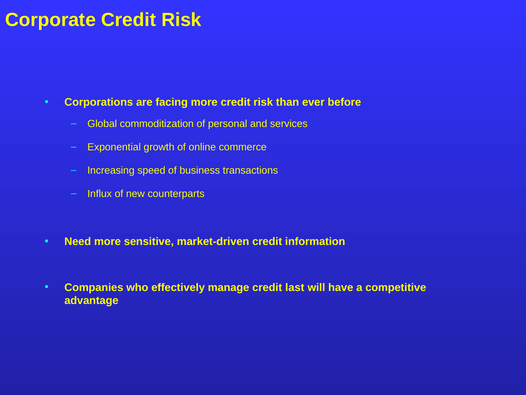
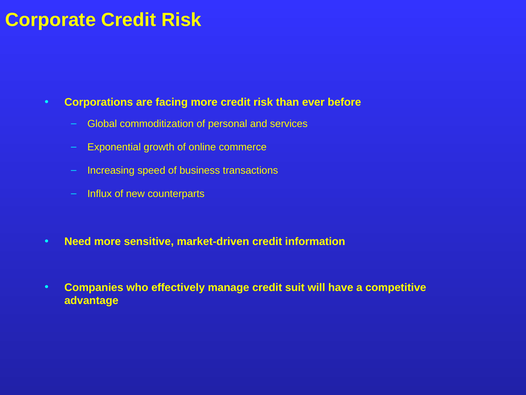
last: last -> suit
